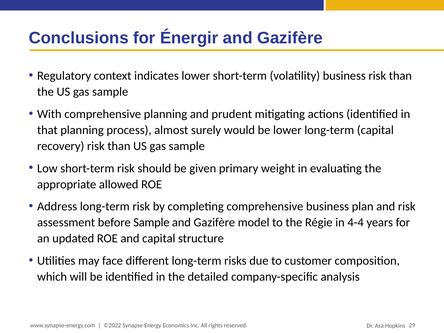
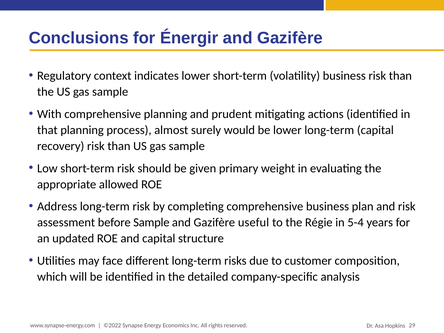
model: model -> useful
4-4: 4-4 -> 5-4
